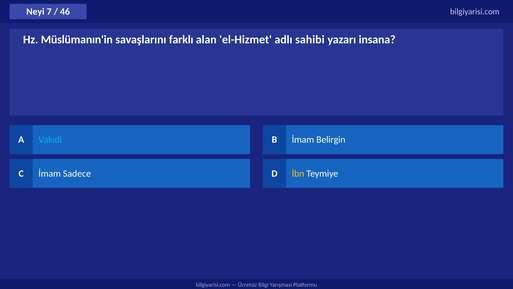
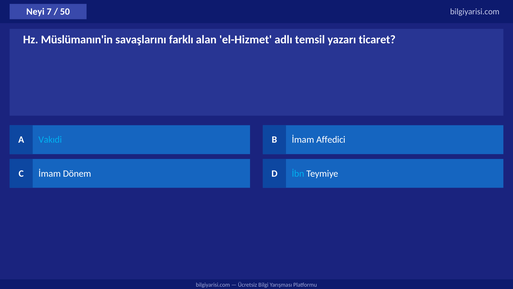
46: 46 -> 50
sahibi: sahibi -> temsil
insana: insana -> ticaret
Belirgin: Belirgin -> Affedici
Sadece: Sadece -> Dönem
İbn colour: yellow -> light blue
